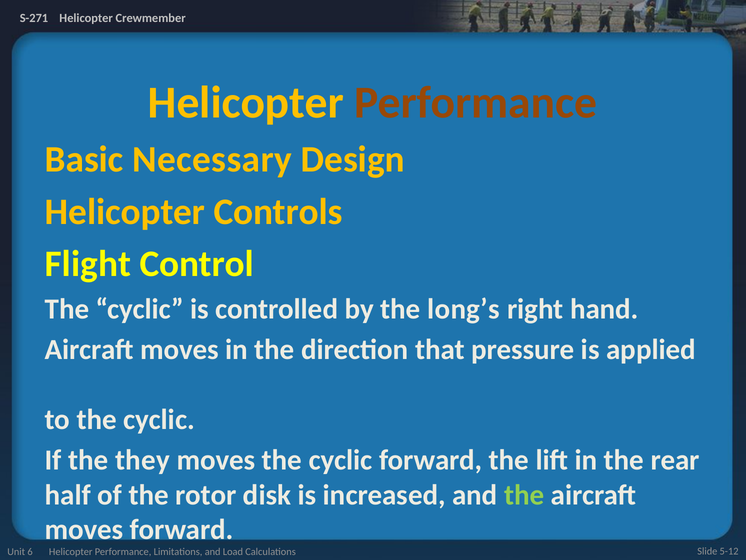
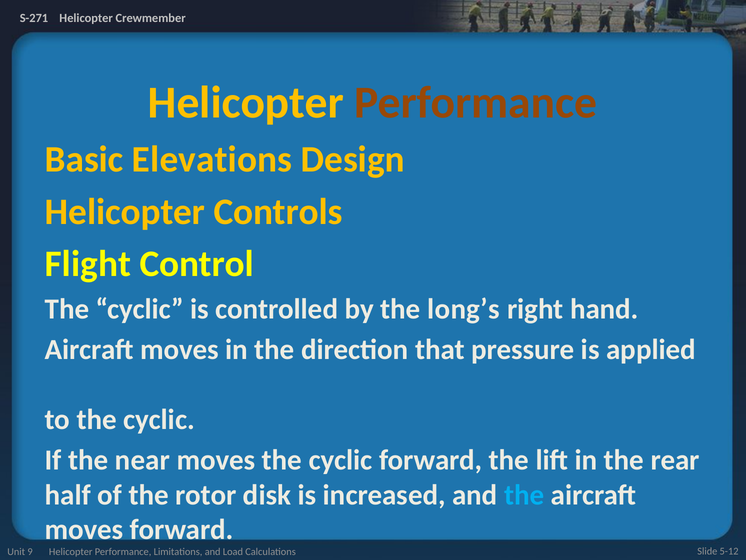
Necessary: Necessary -> Elevations
they: they -> near
the at (524, 495) colour: light green -> light blue
6: 6 -> 9
